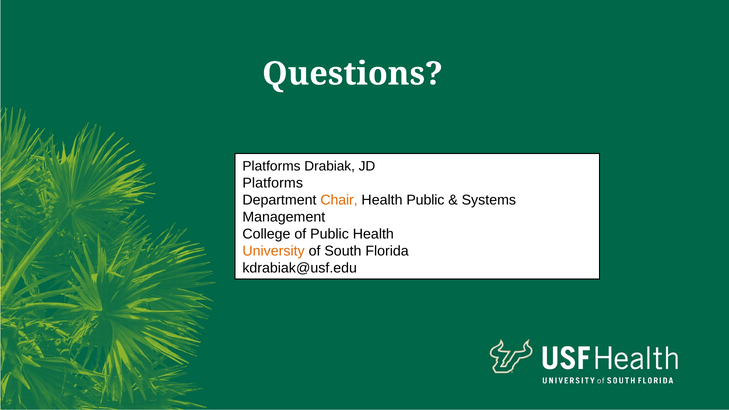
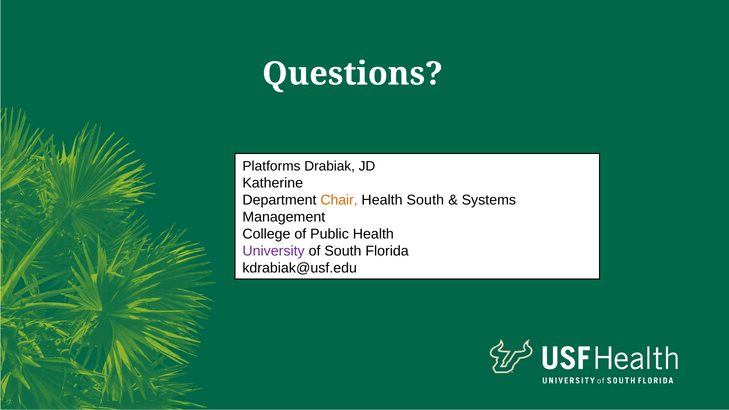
Platforms at (273, 183): Platforms -> Katherine
Health Public: Public -> South
University colour: orange -> purple
